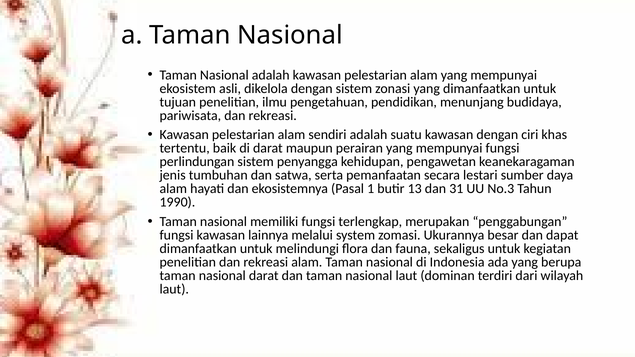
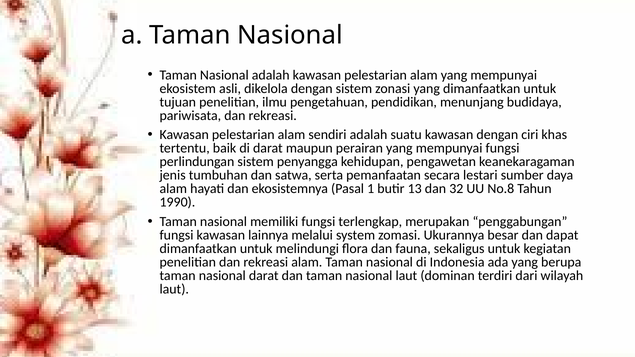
31: 31 -> 32
No.3: No.3 -> No.8
